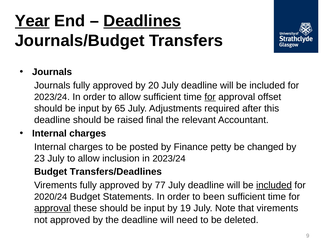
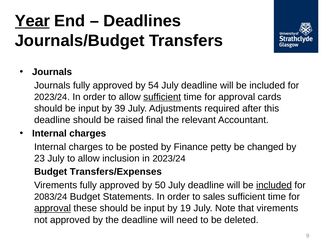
Deadlines underline: present -> none
20: 20 -> 54
sufficient at (162, 97) underline: none -> present
for at (210, 97) underline: present -> none
offset: offset -> cards
65: 65 -> 39
Transfers/Deadlines: Transfers/Deadlines -> Transfers/Expenses
77: 77 -> 50
2020/24: 2020/24 -> 2083/24
been: been -> sales
